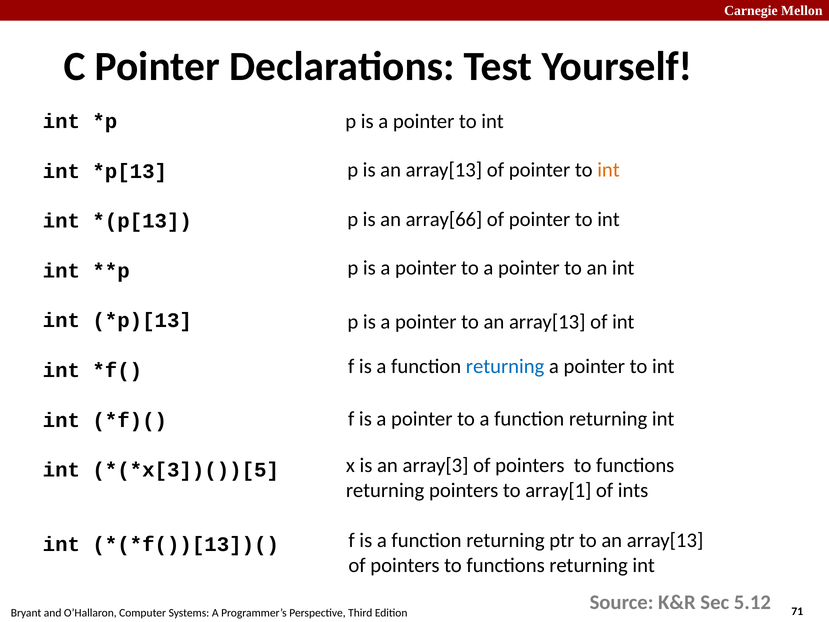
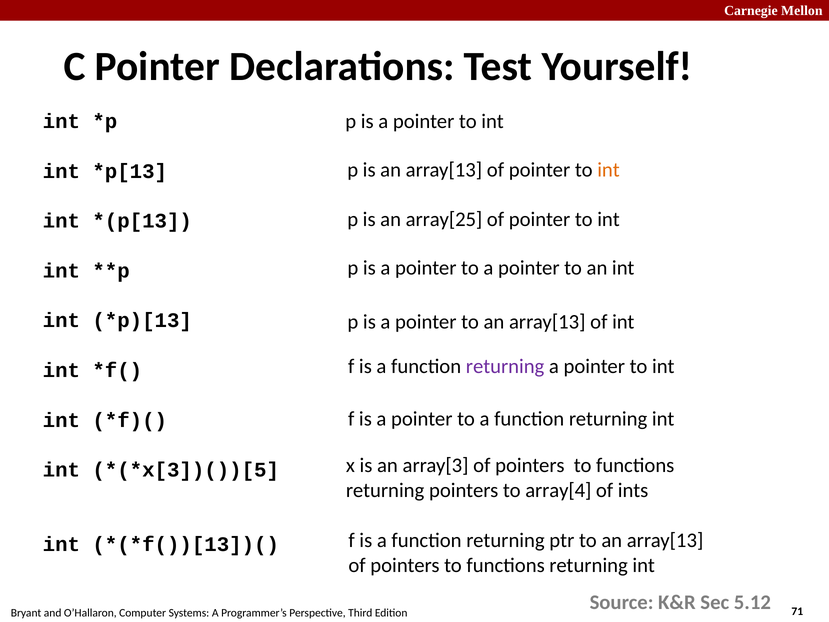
array[66: array[66 -> array[25
returning at (505, 367) colour: blue -> purple
array[1: array[1 -> array[4
